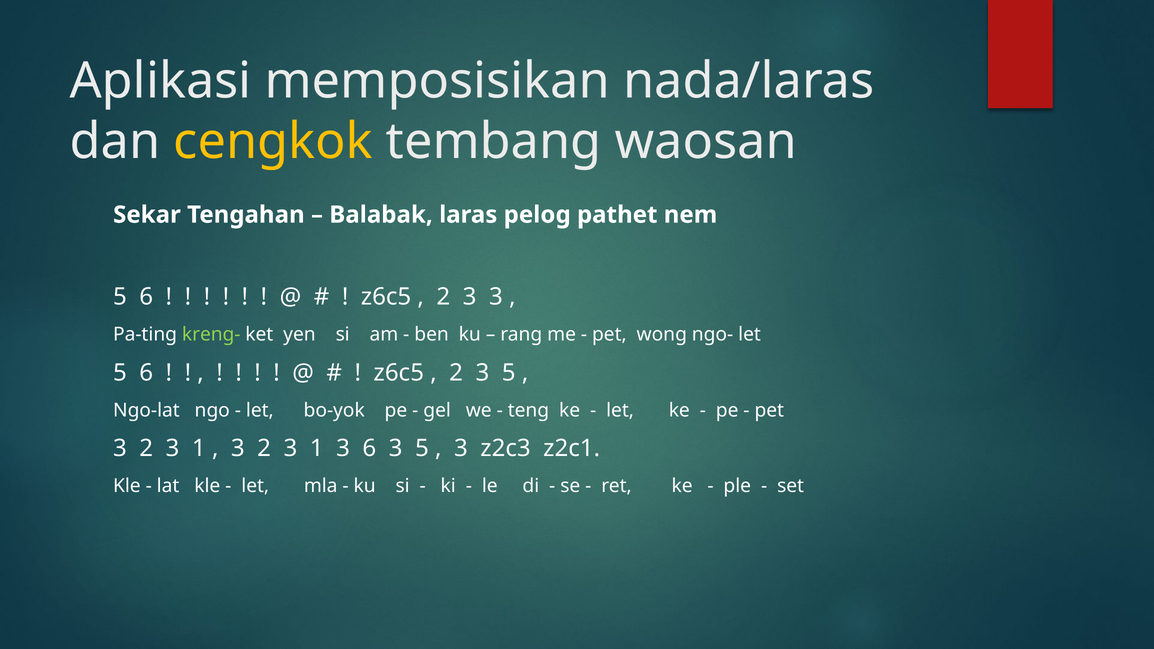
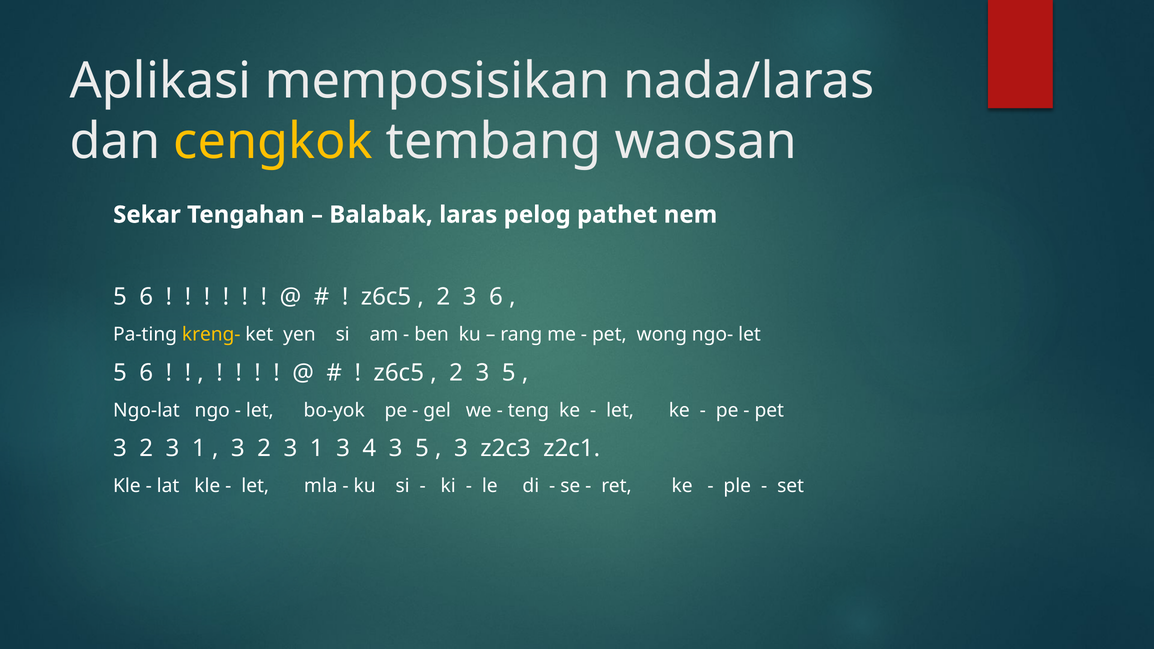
3 3: 3 -> 6
kreng- colour: light green -> yellow
3 6: 6 -> 4
